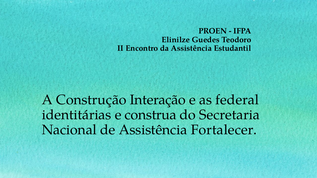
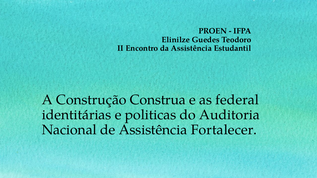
Interação: Interação -> Construa
construa: construa -> politicas
Secretaria: Secretaria -> Auditoria
